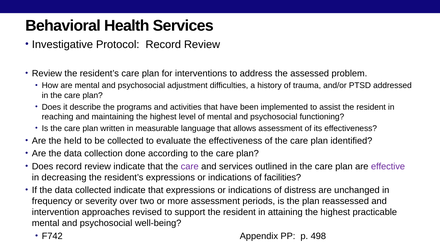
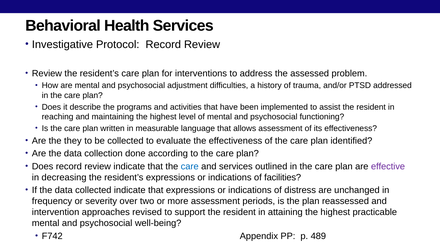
held: held -> they
care at (190, 167) colour: purple -> blue
498: 498 -> 489
